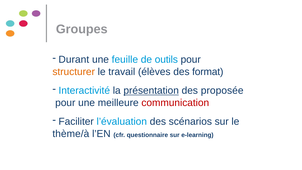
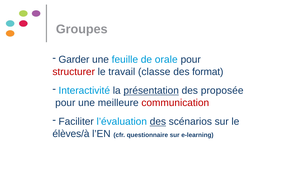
Durant: Durant -> Garder
outils: outils -> orale
structurer colour: orange -> red
élèves: élèves -> classe
des at (158, 122) underline: none -> present
thème/à: thème/à -> élèves/à
